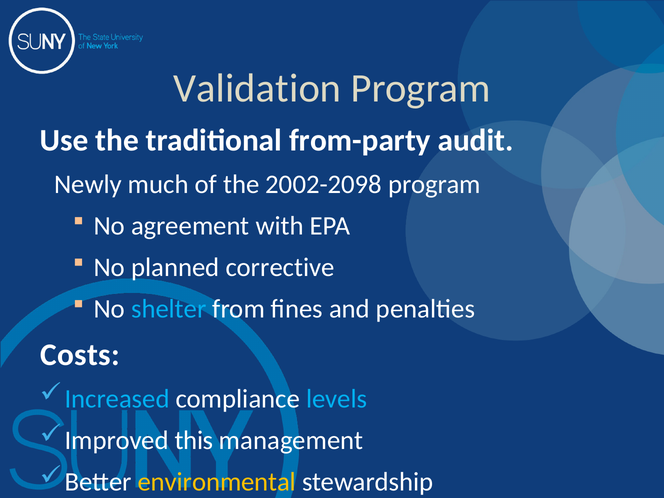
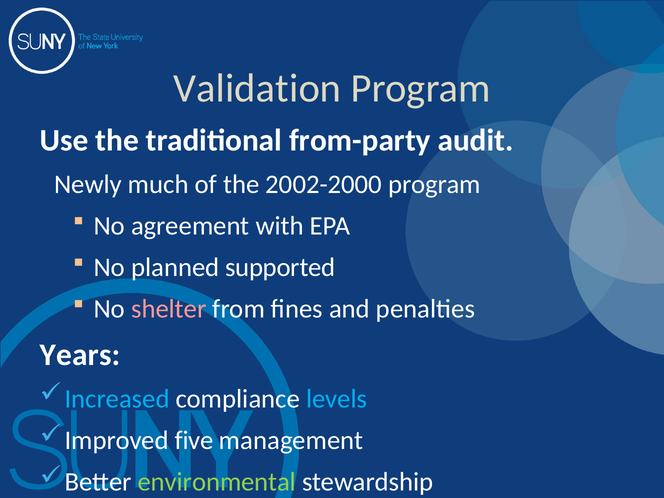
2002-2098: 2002-2098 -> 2002-2000
corrective: corrective -> supported
shelter colour: light blue -> pink
Costs: Costs -> Years
this: this -> five
environmental colour: yellow -> light green
